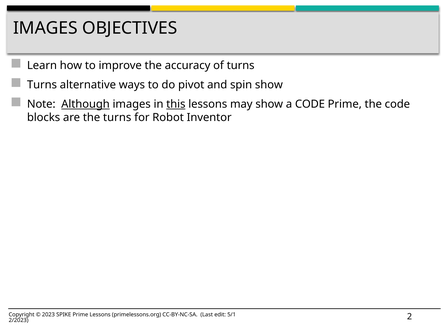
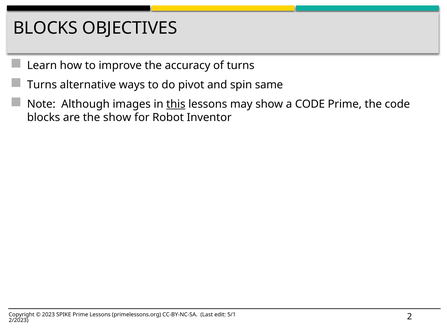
IMAGES at (45, 28): IMAGES -> BLOCKS
spin show: show -> same
Although underline: present -> none
the turns: turns -> show
